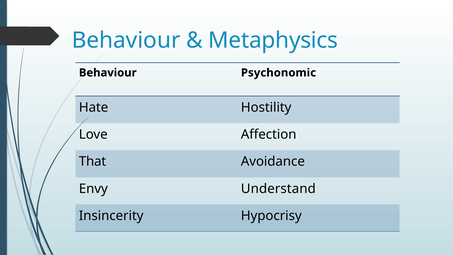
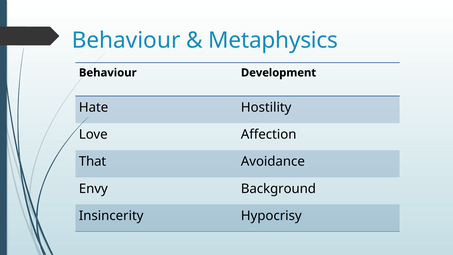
Psychonomic: Psychonomic -> Development
Understand: Understand -> Background
